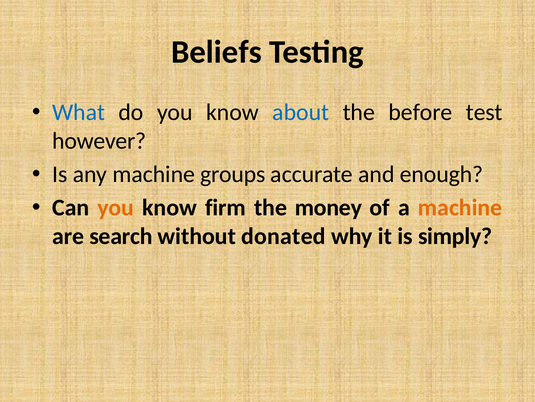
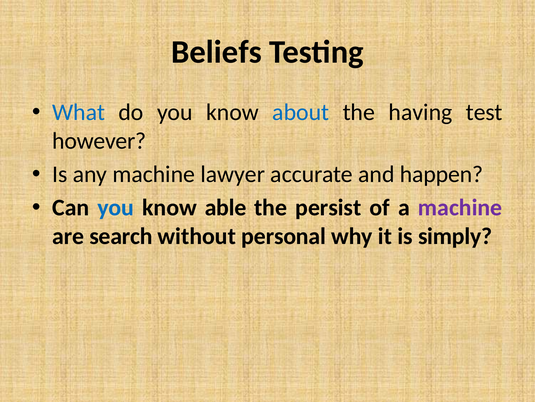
before: before -> having
groups: groups -> lawyer
enough: enough -> happen
you at (116, 207) colour: orange -> blue
firm: firm -> able
money: money -> persist
machine at (460, 207) colour: orange -> purple
donated: donated -> personal
